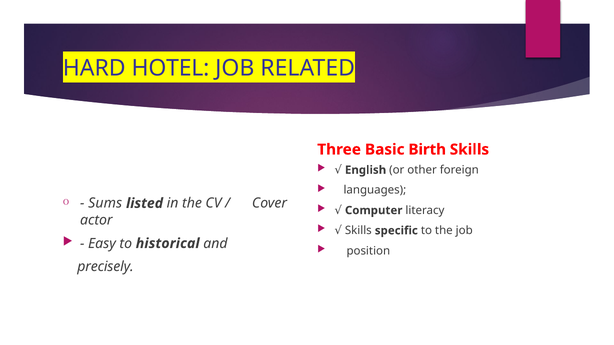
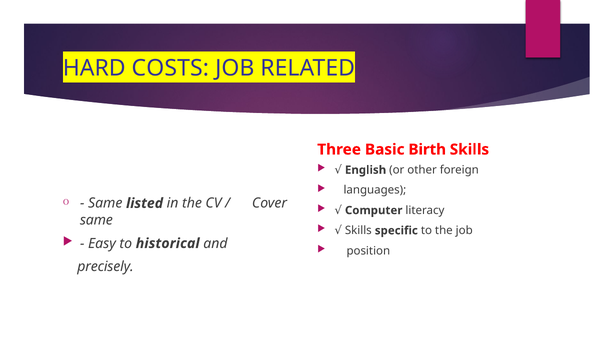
HOTEL: HOTEL -> COSTS
Sums at (105, 203): Sums -> Same
actor at (96, 220): actor -> same
